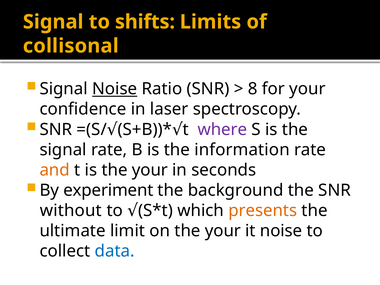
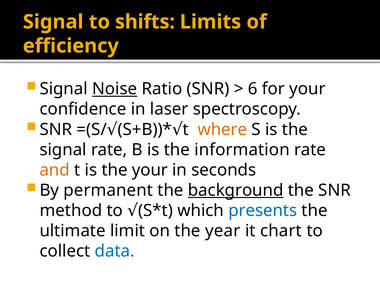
collisonal: collisonal -> efficiency
8: 8 -> 6
where colour: purple -> orange
experiment: experiment -> permanent
background underline: none -> present
without: without -> method
presents colour: orange -> blue
on the your: your -> year
it noise: noise -> chart
